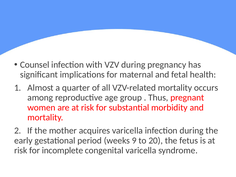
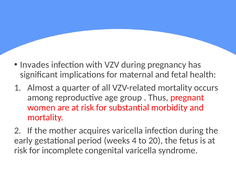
Counsel: Counsel -> Invades
9: 9 -> 4
